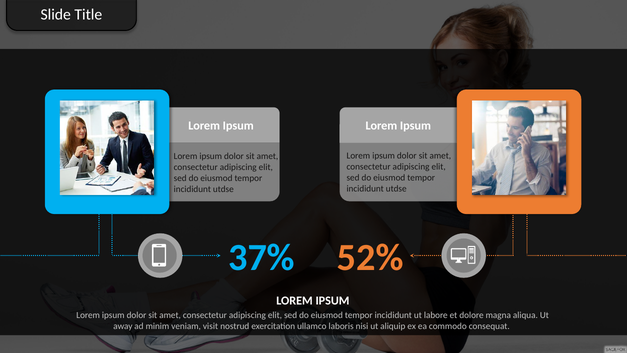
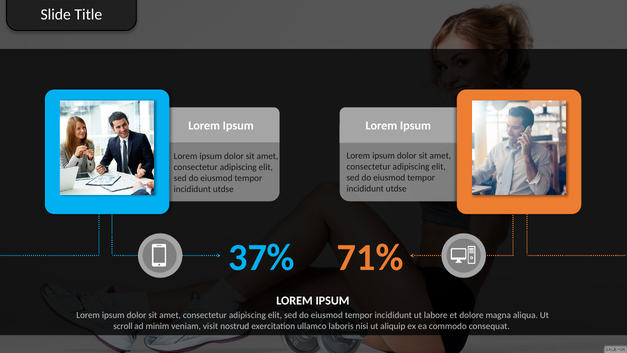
52%: 52% -> 71%
away: away -> scroll
